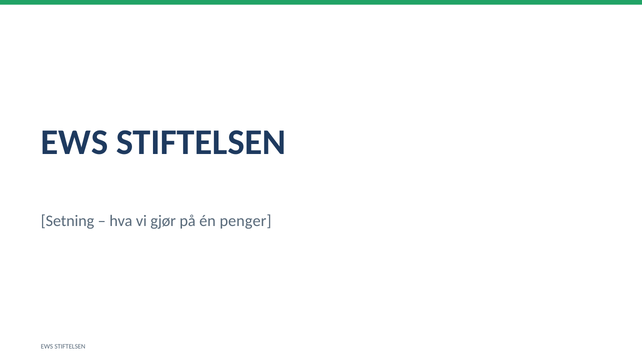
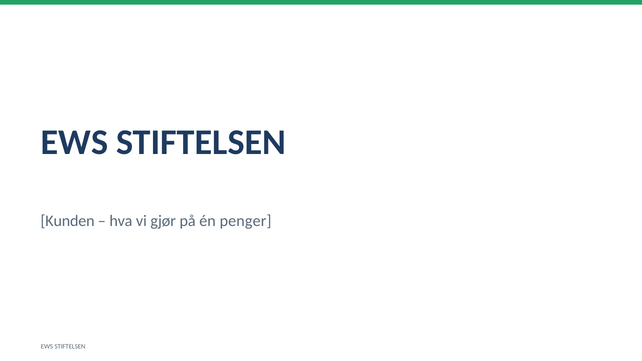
Setning: Setning -> Kunden
